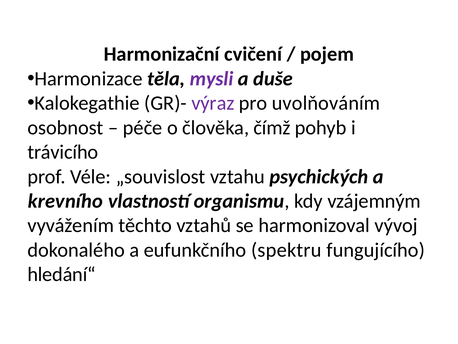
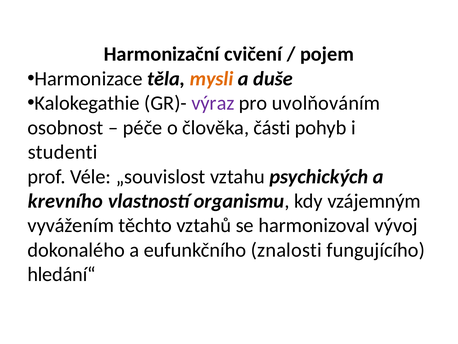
mysli colour: purple -> orange
čímž: čímž -> části
trávicího: trávicího -> studenti
spektru: spektru -> znalosti
